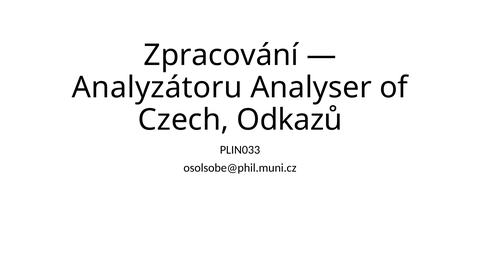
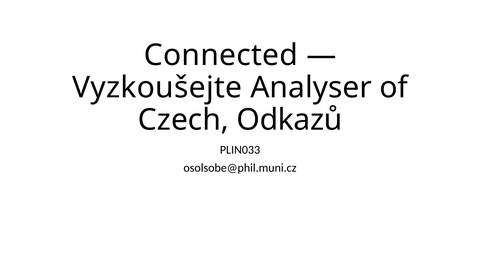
Zpracování: Zpracování -> Connected
Analyzátoru: Analyzátoru -> Vyzkoušejte
